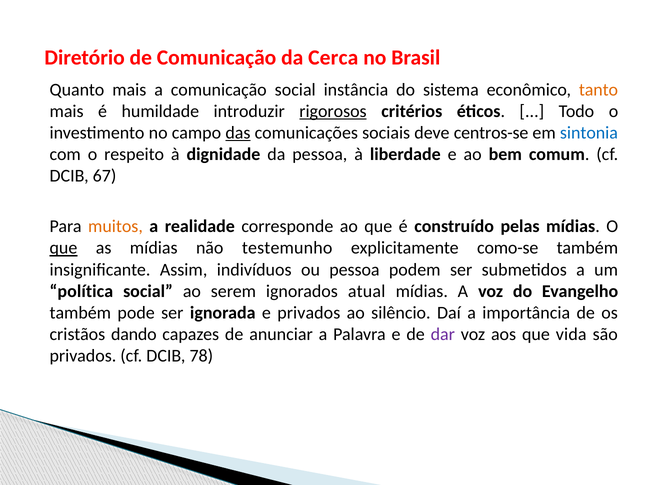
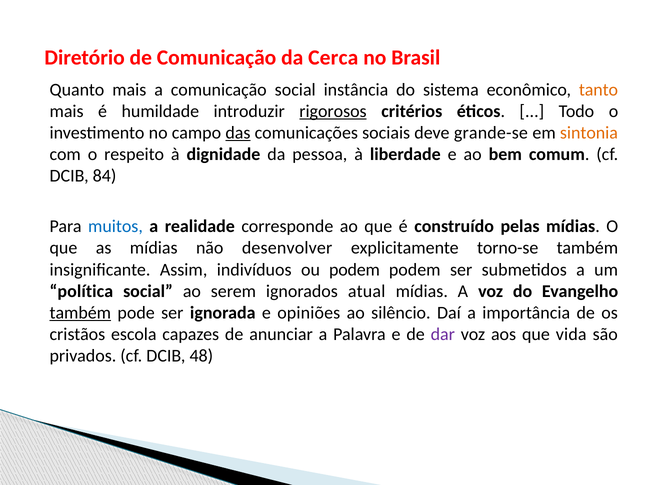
centros-se: centros-se -> grande-se
sintonia colour: blue -> orange
67: 67 -> 84
muitos colour: orange -> blue
que at (63, 248) underline: present -> none
testemunho: testemunho -> desenvolver
como-se: como-se -> torno-se
ou pessoa: pessoa -> podem
também at (80, 312) underline: none -> present
e privados: privados -> opiniões
dando: dando -> escola
78: 78 -> 48
